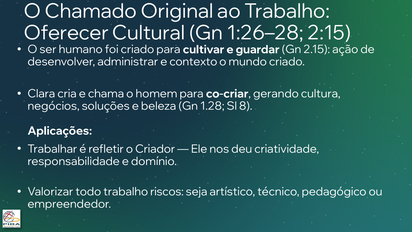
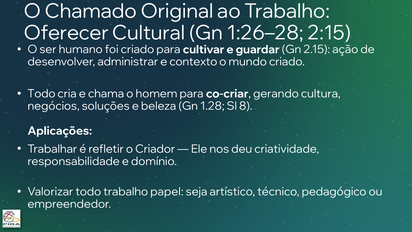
Clara at (41, 94): Clara -> Todo
riscos: riscos -> papel
